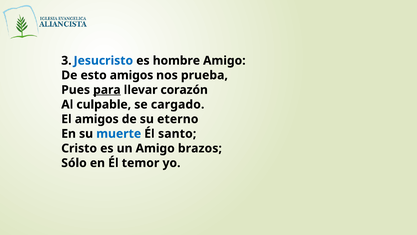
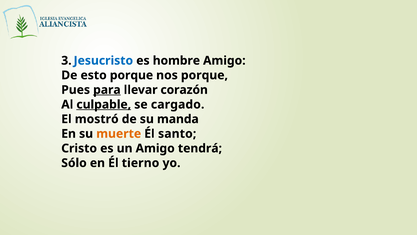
esto amigos: amigos -> porque
nos prueba: prueba -> porque
culpable underline: none -> present
El amigos: amigos -> mostró
eterno: eterno -> manda
muerte colour: blue -> orange
brazos: brazos -> tendrá
temor: temor -> tierno
